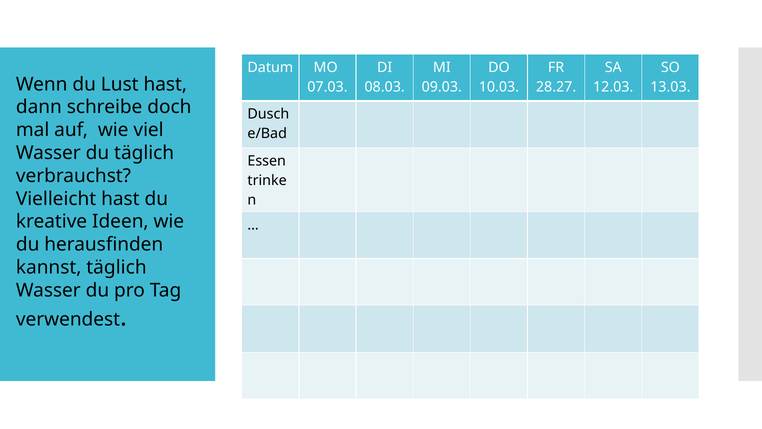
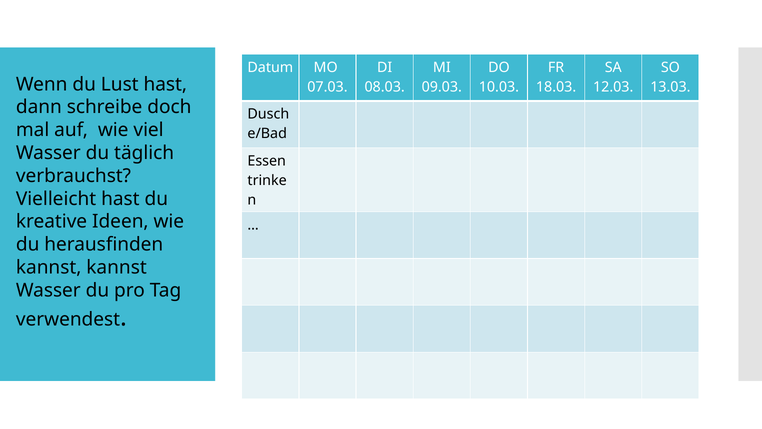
28.27: 28.27 -> 18.03
kannst täglich: täglich -> kannst
